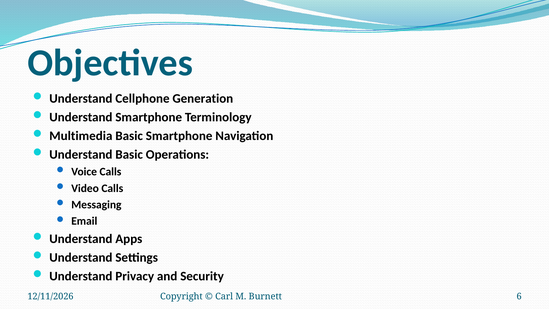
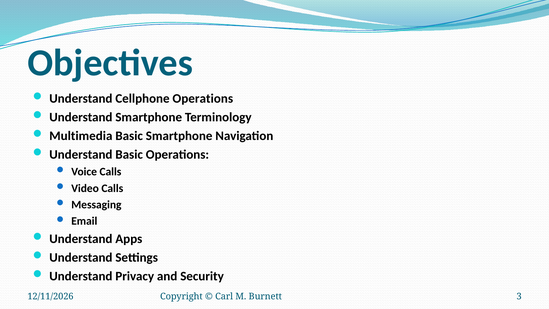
Cellphone Generation: Generation -> Operations
6: 6 -> 3
